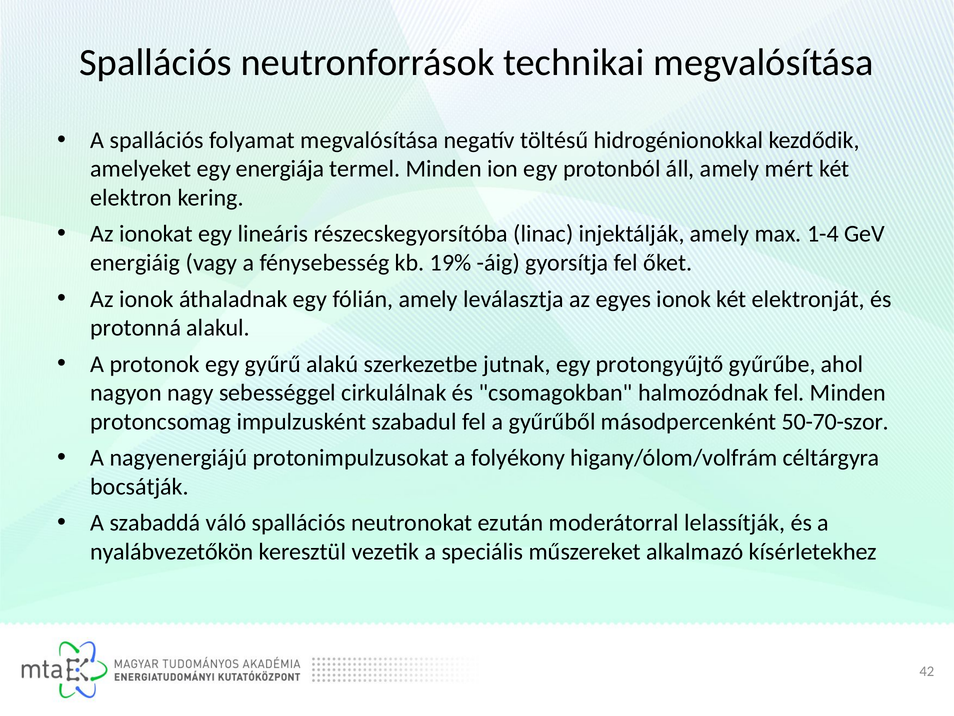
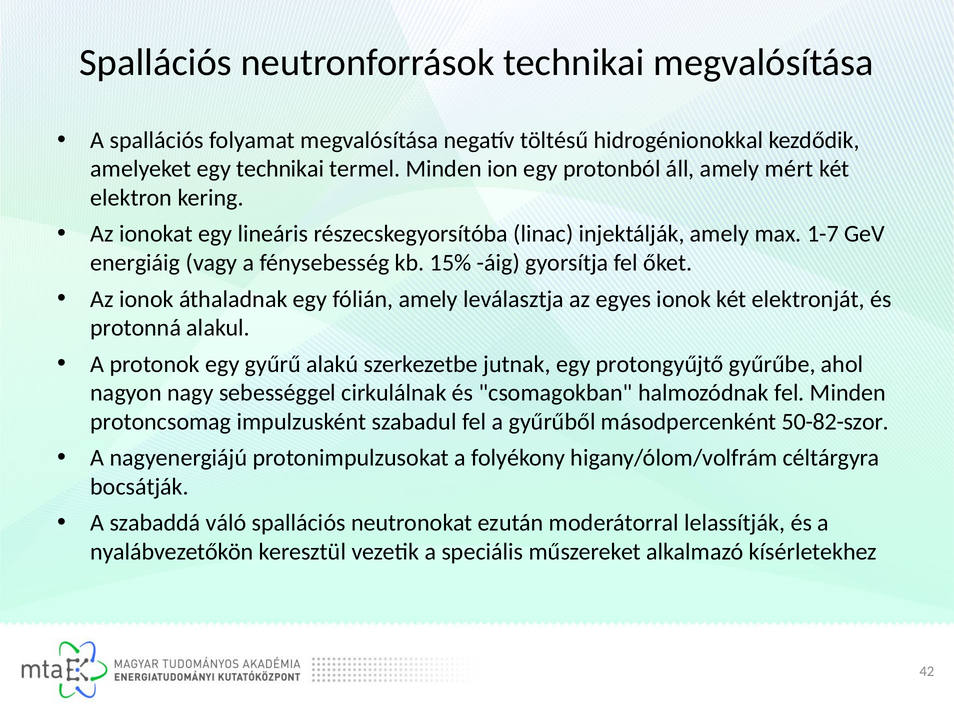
egy energiája: energiája -> technikai
1-4: 1-4 -> 1-7
19%: 19% -> 15%
50-70-szor: 50-70-szor -> 50-82-szor
